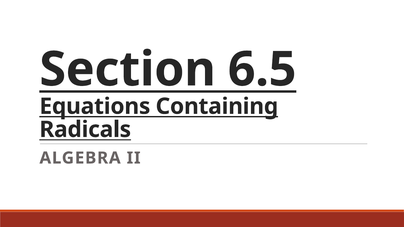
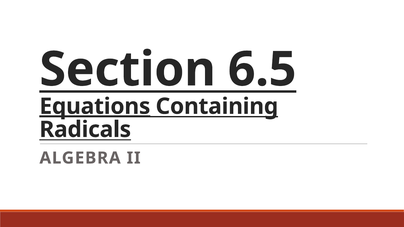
Equations underline: none -> present
